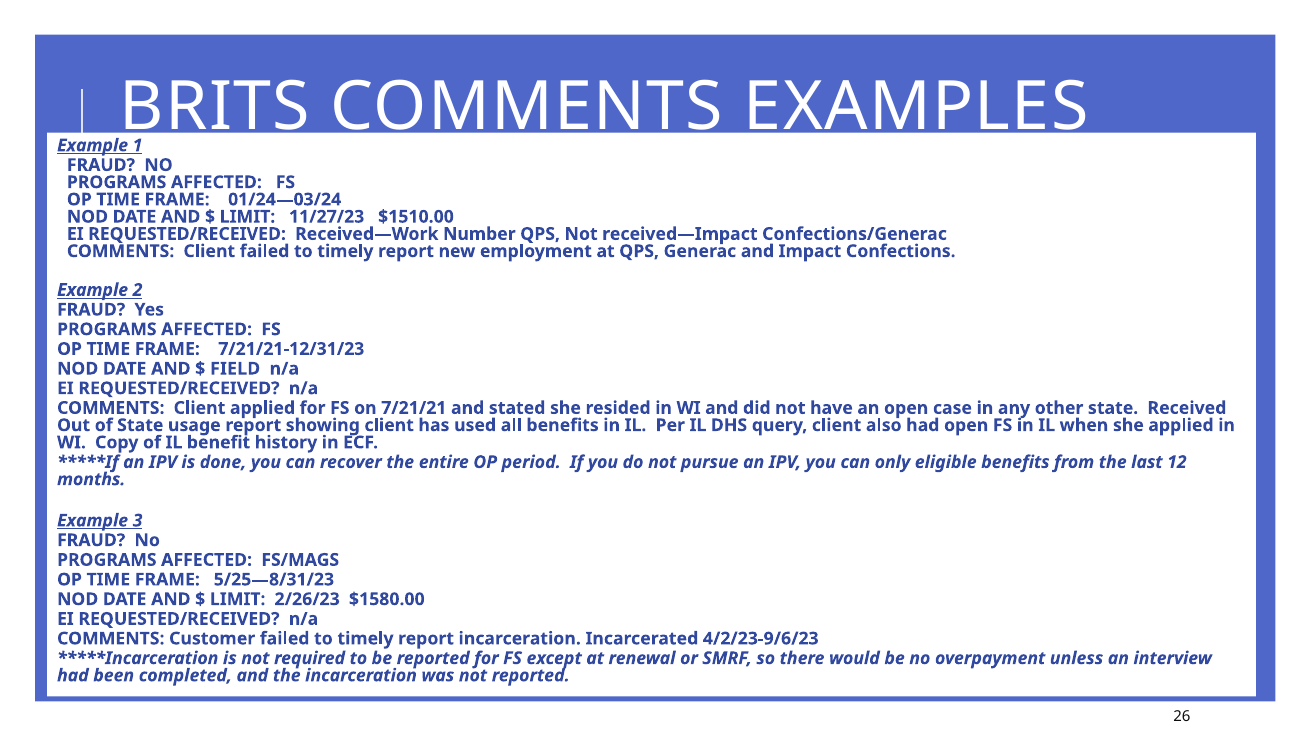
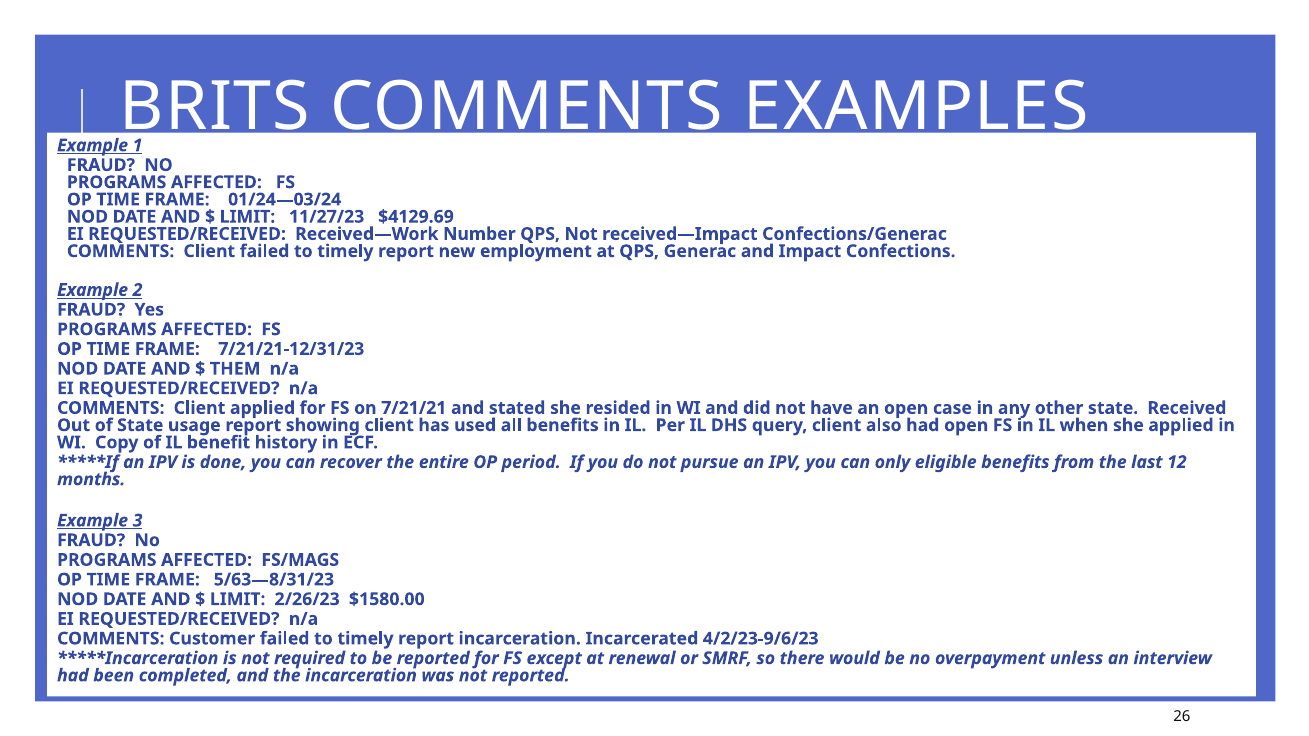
$1510.00: $1510.00 -> $4129.69
FIELD: FIELD -> THEM
5/25—8/31/23: 5/25—8/31/23 -> 5/63—8/31/23
